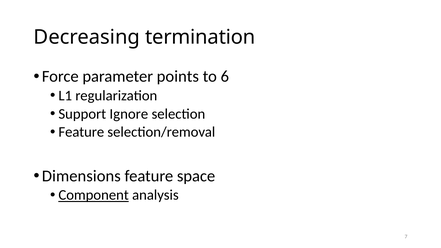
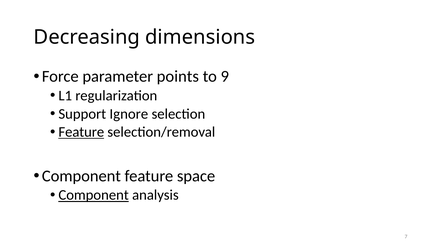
termination: termination -> dimensions
6: 6 -> 9
Feature at (81, 132) underline: none -> present
Dimensions at (81, 176): Dimensions -> Component
